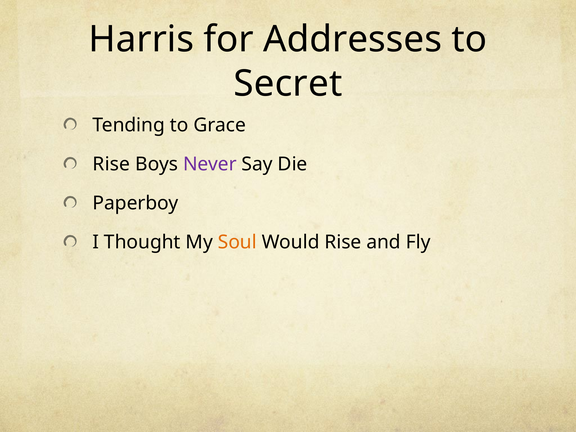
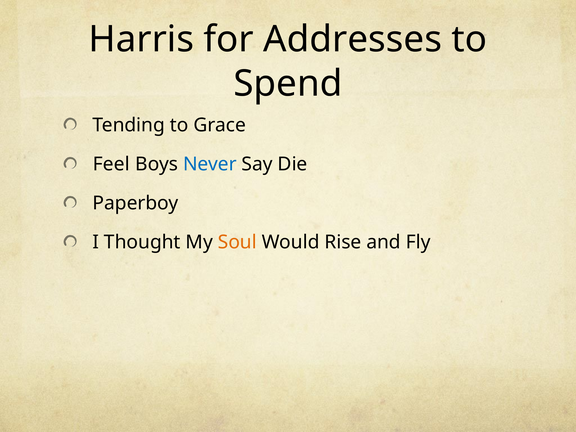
Secret: Secret -> Spend
Rise at (111, 164): Rise -> Feel
Never colour: purple -> blue
